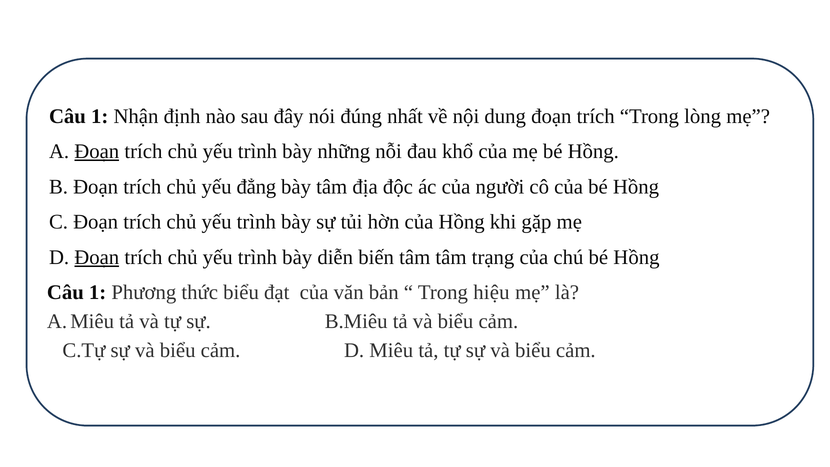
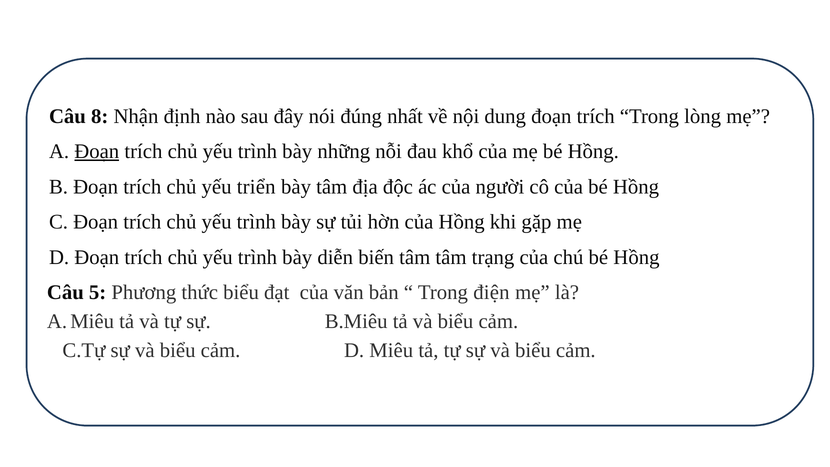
1 at (100, 116): 1 -> 8
đẳng: đẳng -> triển
Đoạn at (97, 257) underline: present -> none
1 at (98, 292): 1 -> 5
hiệu: hiệu -> điện
